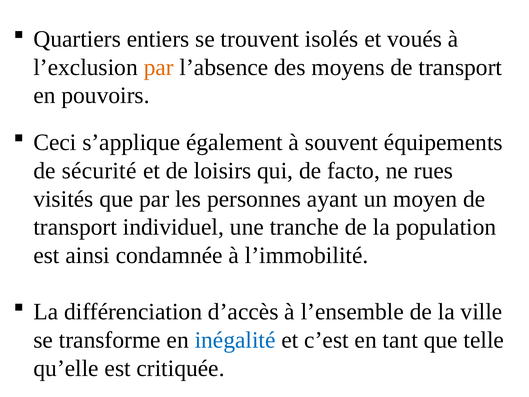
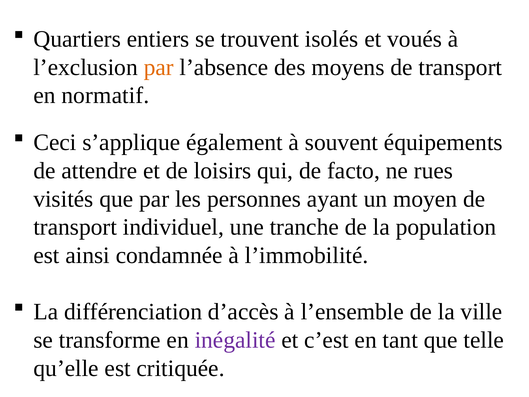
pouvoirs: pouvoirs -> normatif
sécurité: sécurité -> attendre
inégalité colour: blue -> purple
